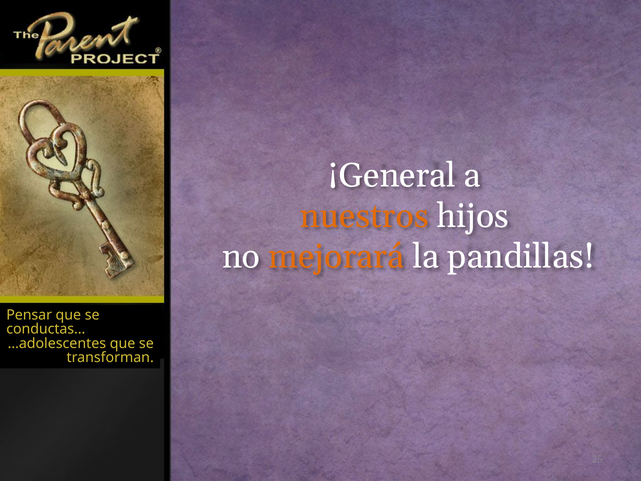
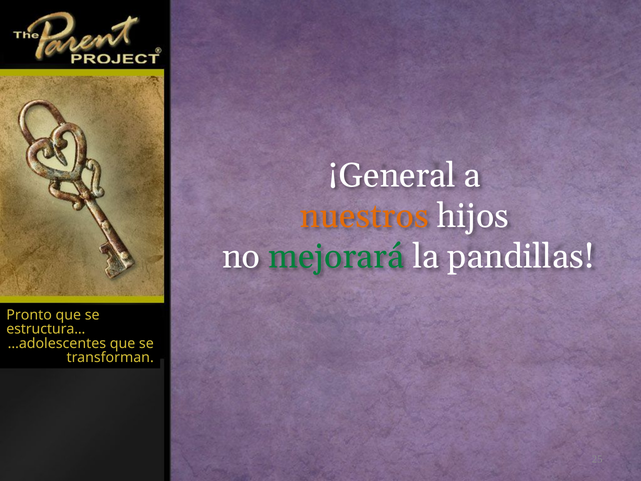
mejorará colour: orange -> green
Pensar: Pensar -> Pronto
conductas: conductas -> estructura
